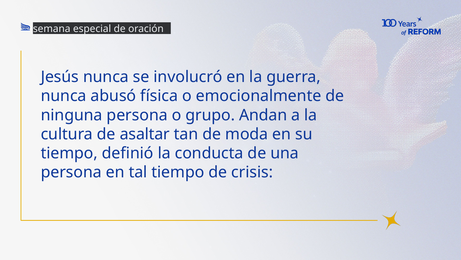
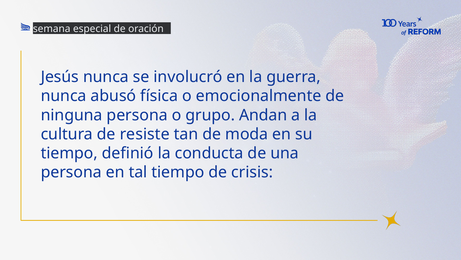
asaltar: asaltar -> resiste
